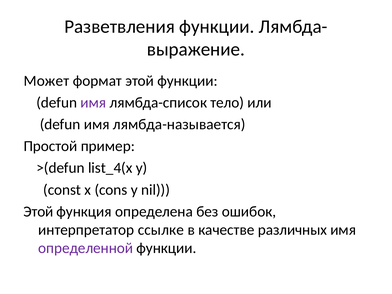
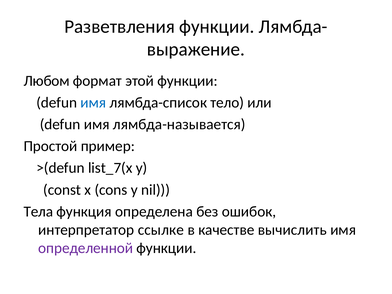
Может: Может -> Любом
имя at (93, 103) colour: purple -> blue
list_4(x: list_4(x -> list_7(x
Этой at (38, 212): Этой -> Тела
различных: различных -> вычислить
